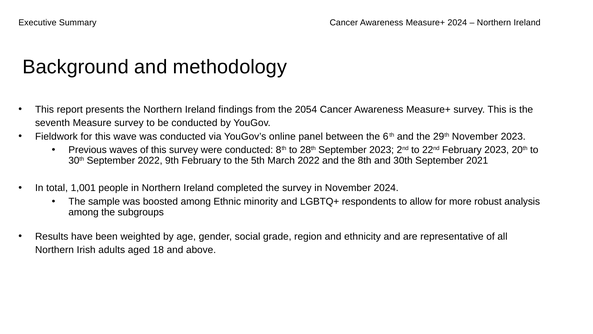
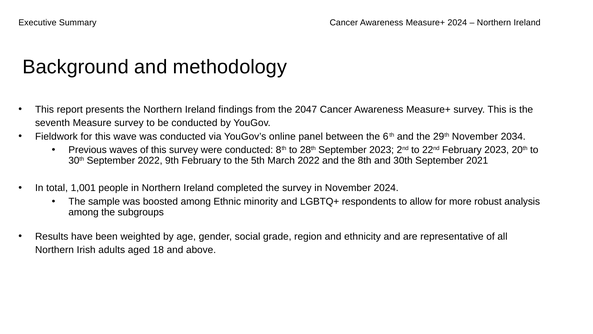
2054: 2054 -> 2047
November 2023: 2023 -> 2034
